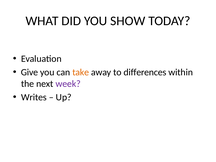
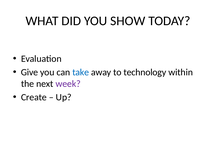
take colour: orange -> blue
differences: differences -> technology
Writes: Writes -> Create
